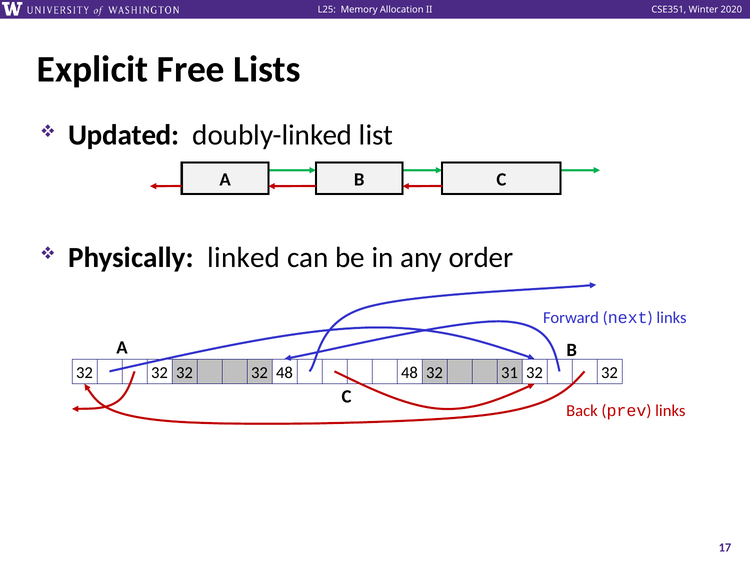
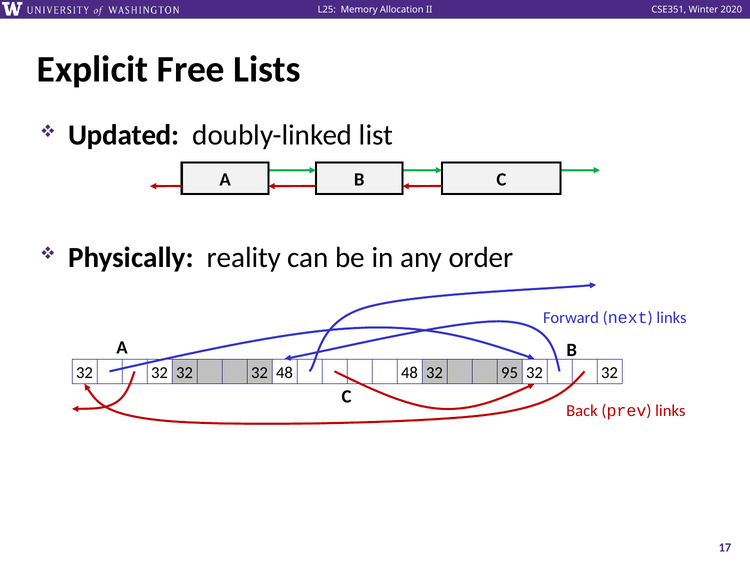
linked: linked -> reality
31: 31 -> 95
